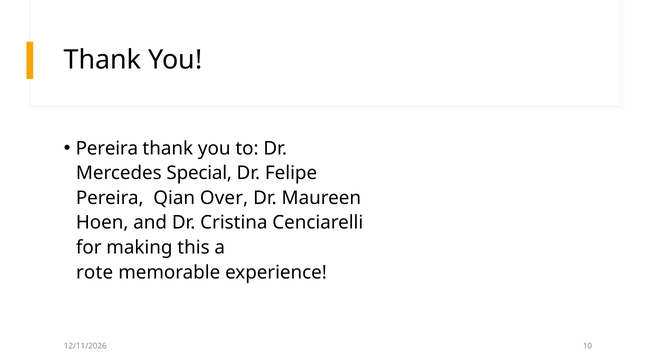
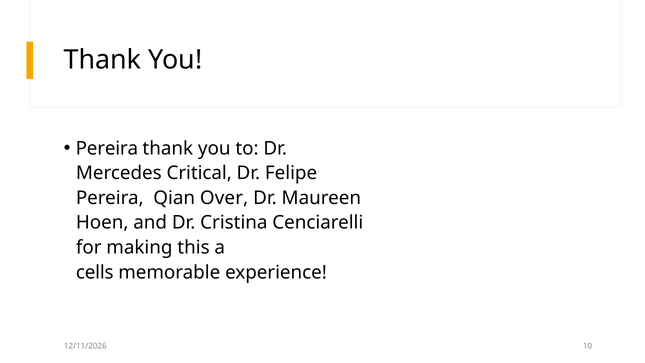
Special: Special -> Critical
rote: rote -> cells
